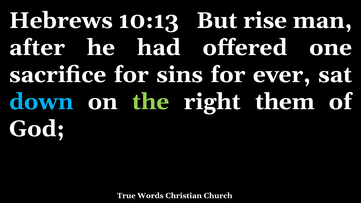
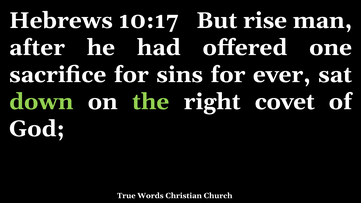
10:13: 10:13 -> 10:17
down colour: light blue -> light green
them: them -> covet
